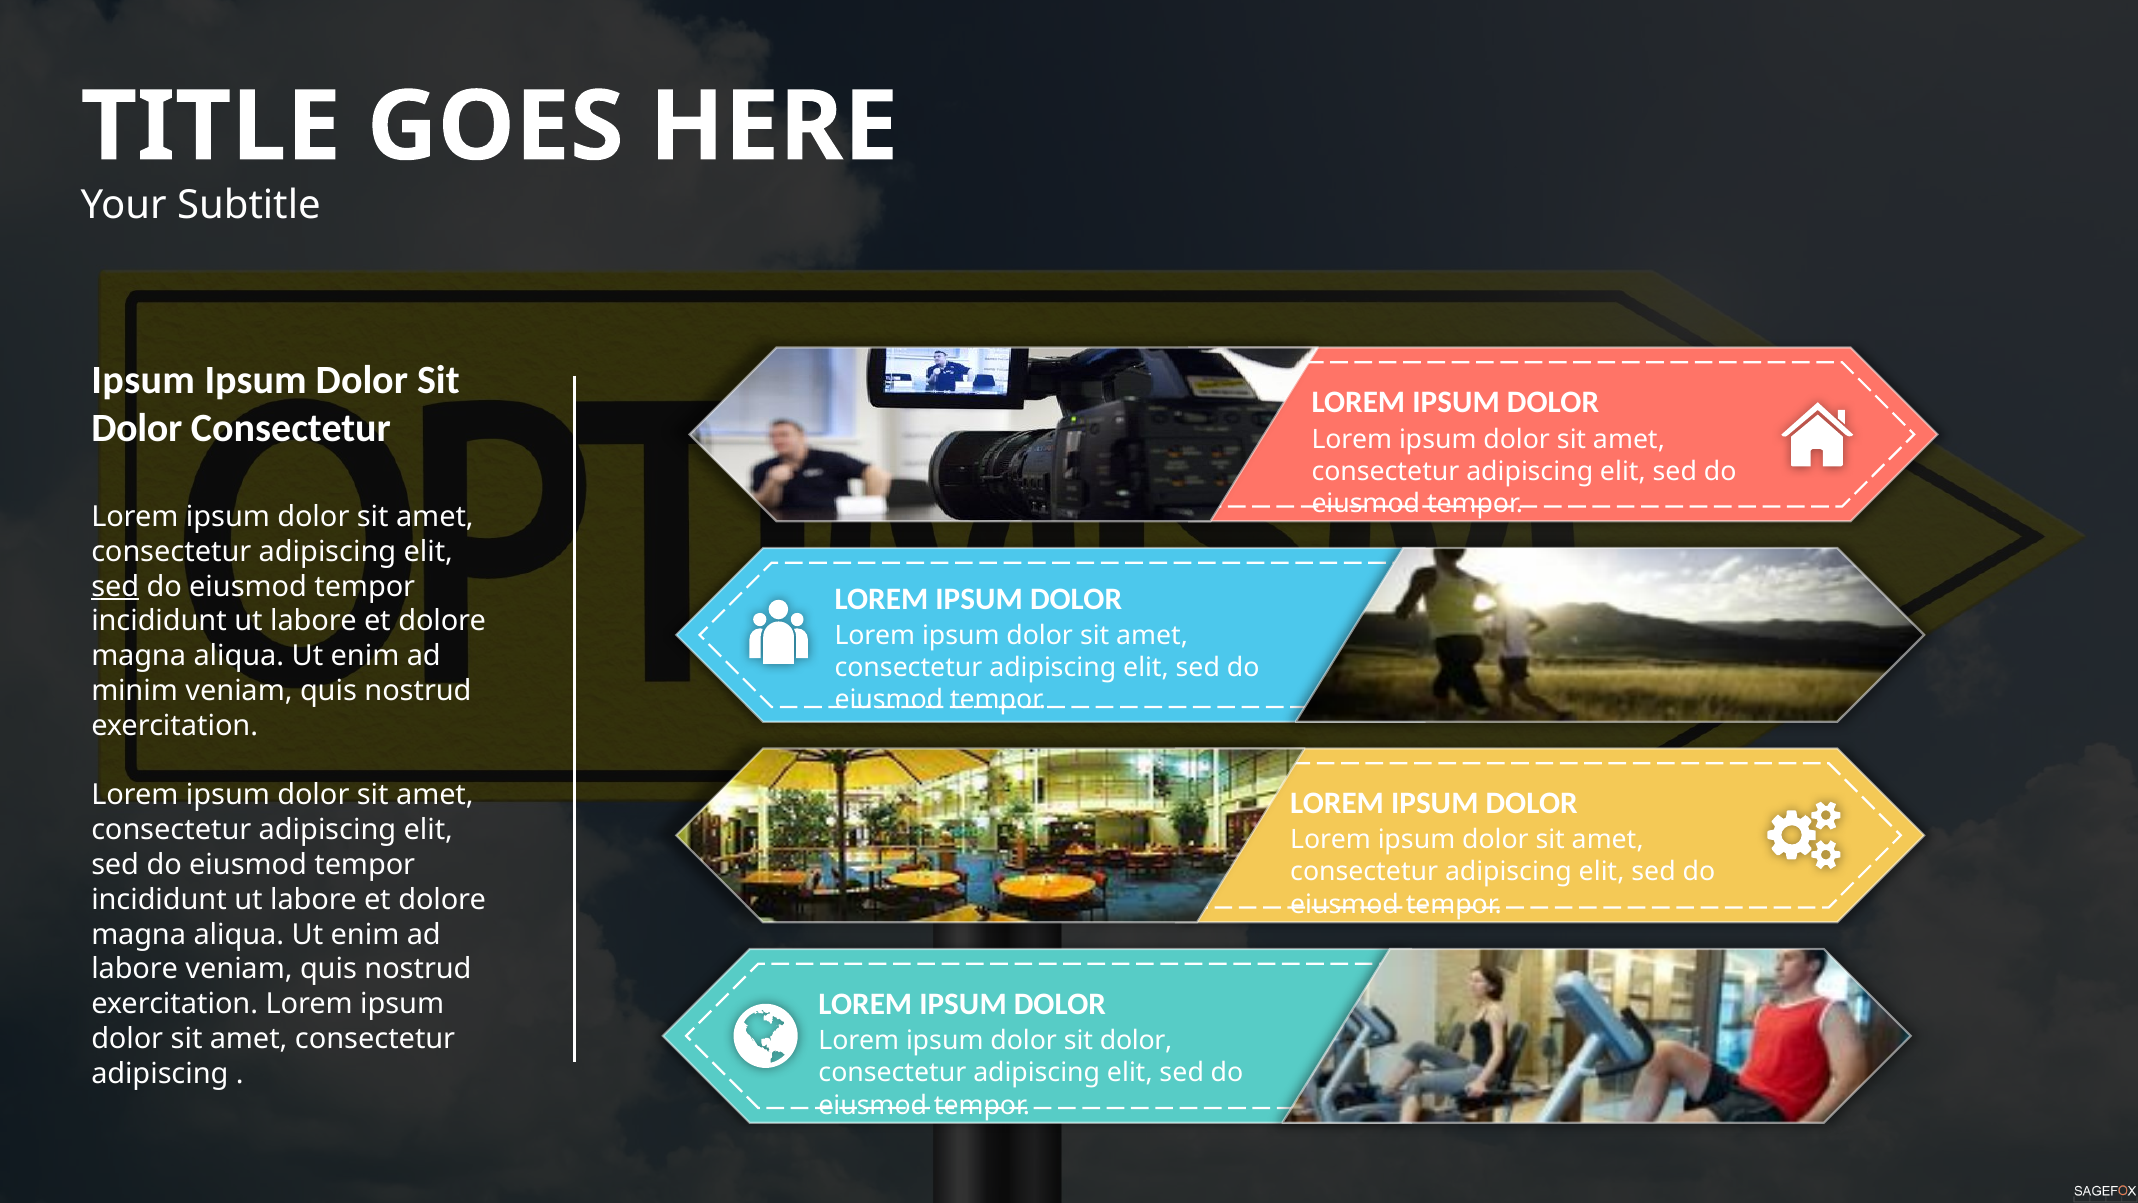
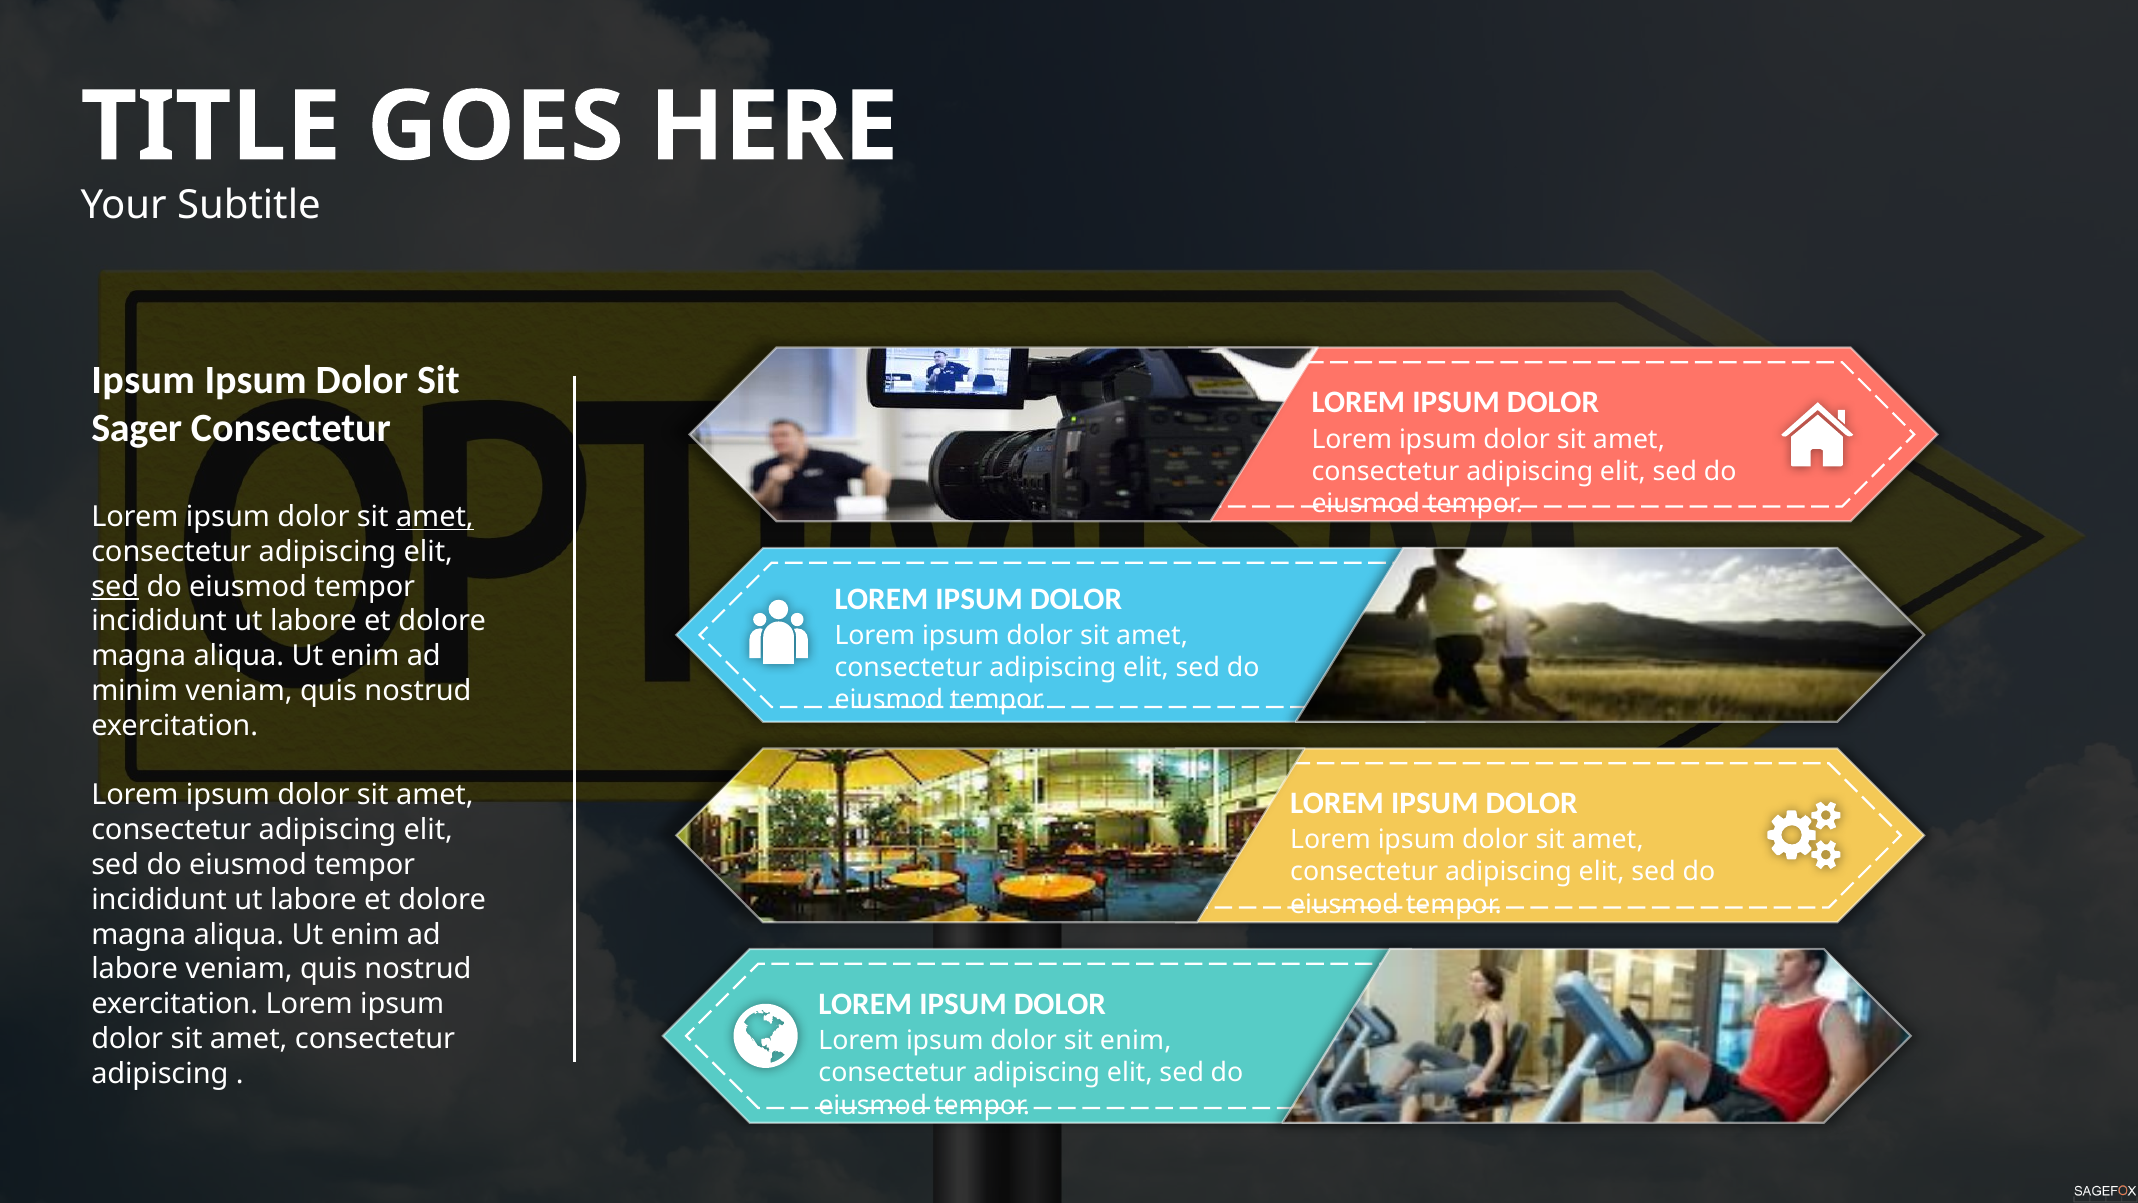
Dolor at (137, 428): Dolor -> Sager
amet at (435, 517) underline: none -> present
dolor at (1136, 1041): dolor -> enim
